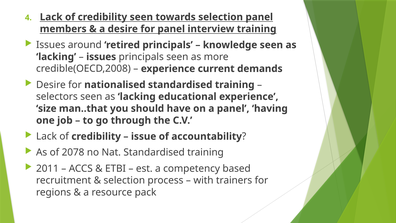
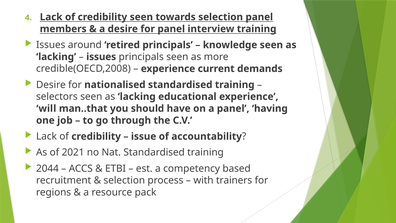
size: size -> will
2078: 2078 -> 2021
2011: 2011 -> 2044
